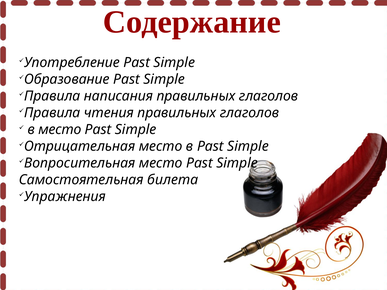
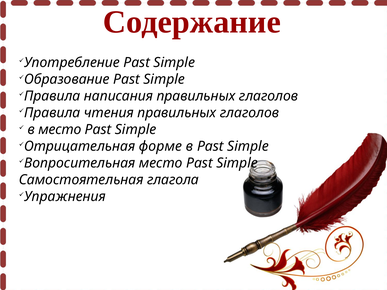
место at (161, 146): место -> форме
билета: билета -> глагола
